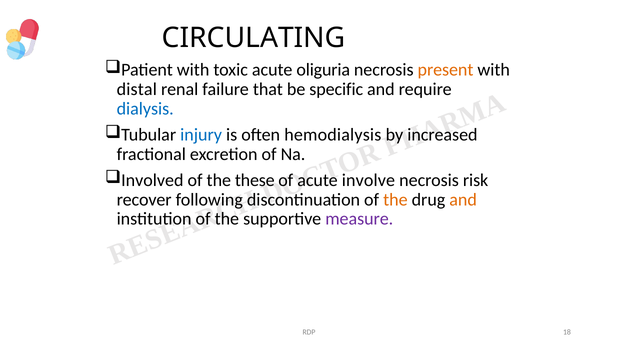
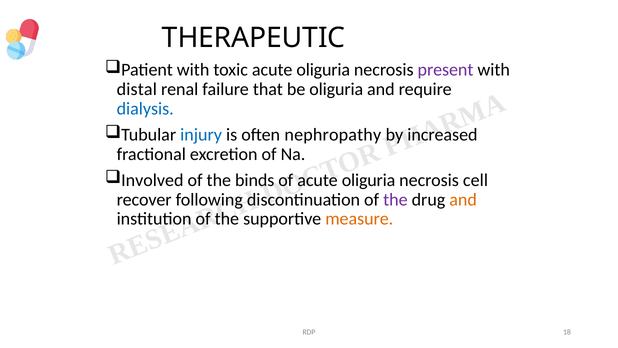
CIRCULATING: CIRCULATING -> THERAPEUTIC
present colour: orange -> purple
be specific: specific -> oliguria
hemodialysis: hemodialysis -> nephropathy
these: these -> binds
involve at (368, 180): involve -> oliguria
risk: risk -> cell
the at (395, 199) colour: orange -> purple
measure colour: purple -> orange
